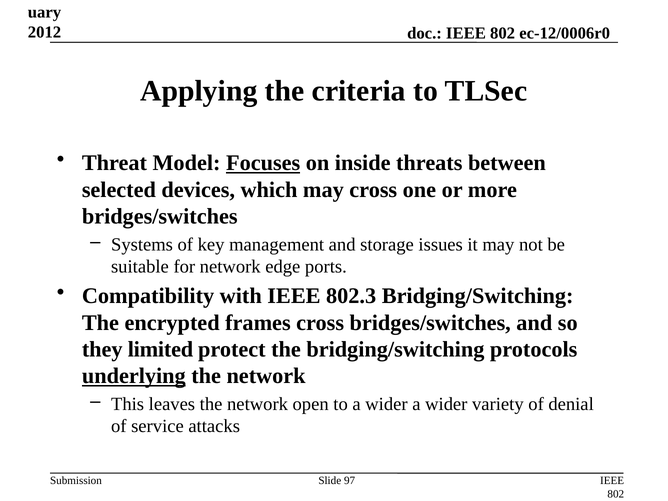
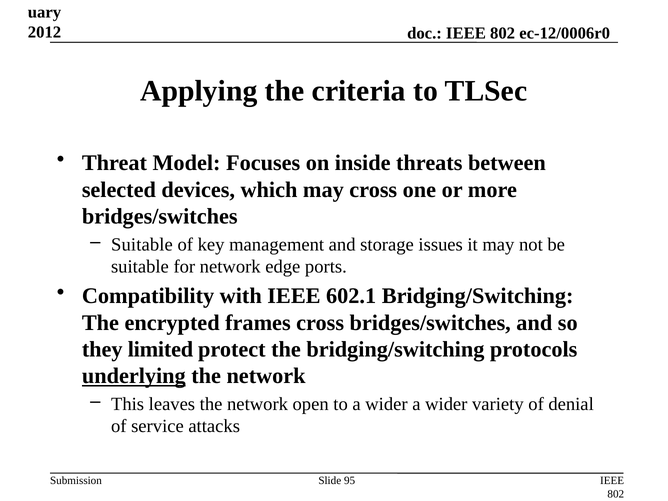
Focuses underline: present -> none
Systems at (142, 244): Systems -> Suitable
802.3: 802.3 -> 602.1
97: 97 -> 95
